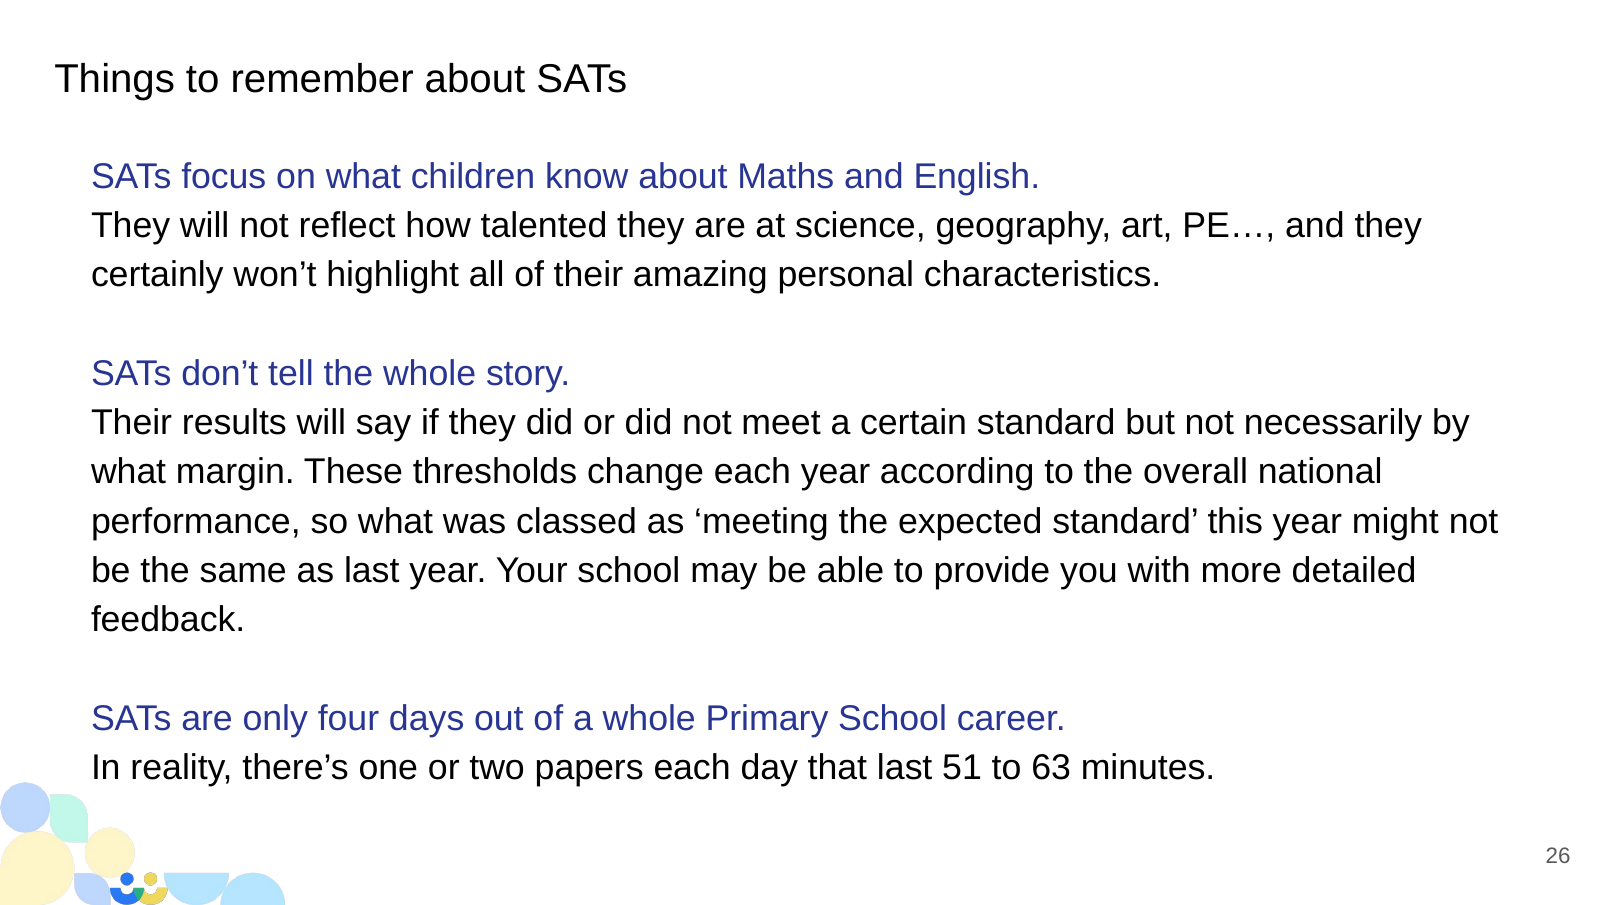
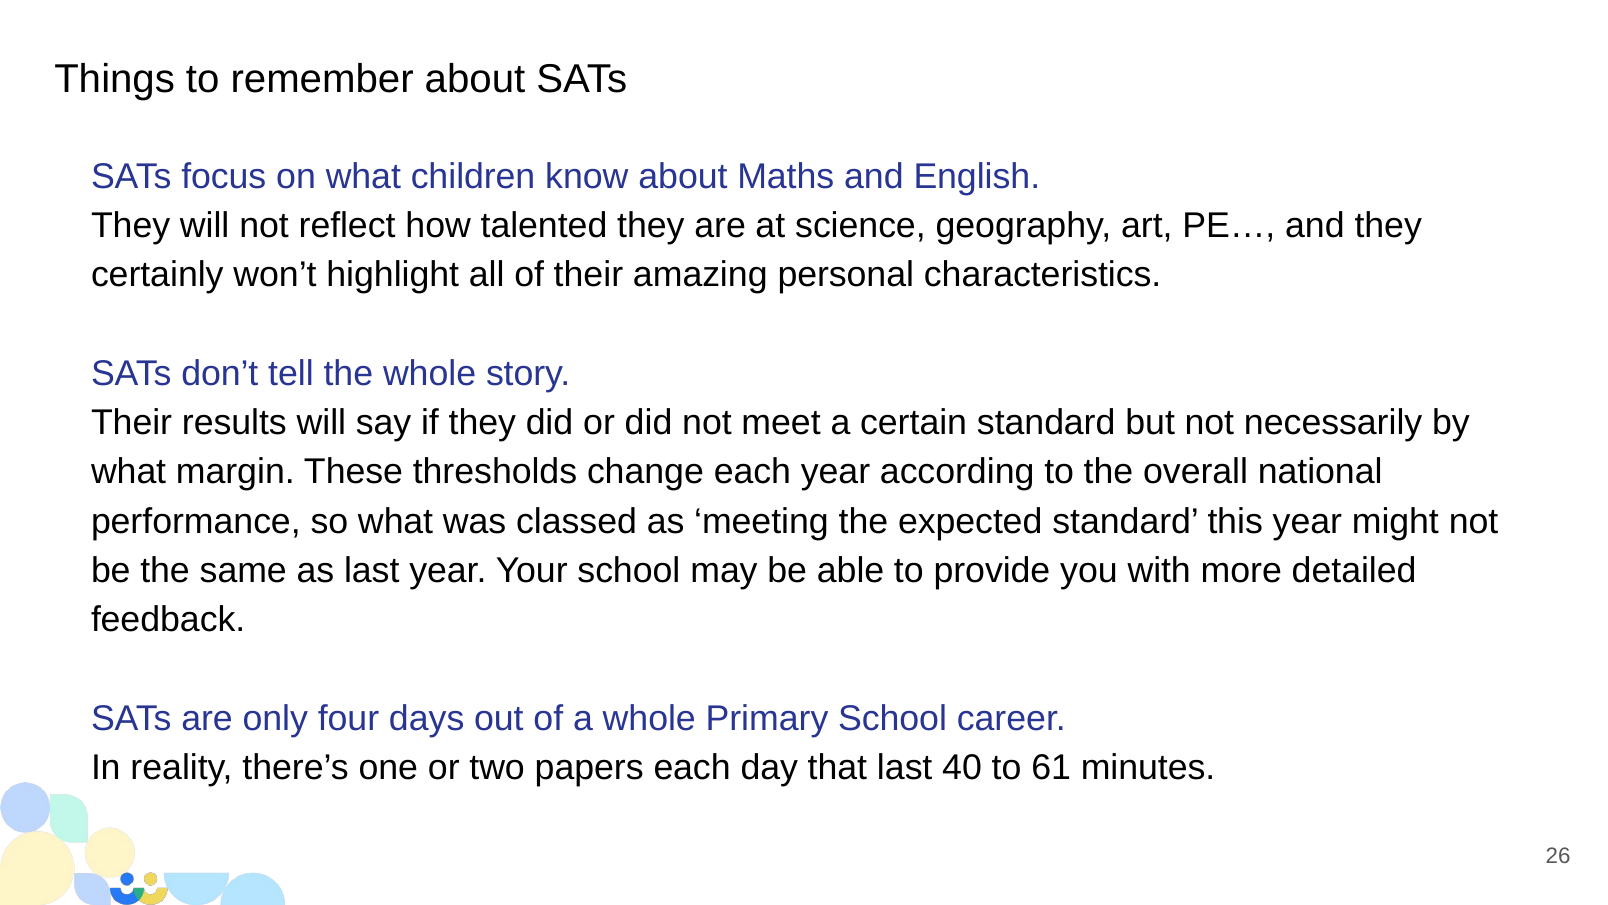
51: 51 -> 40
63: 63 -> 61
